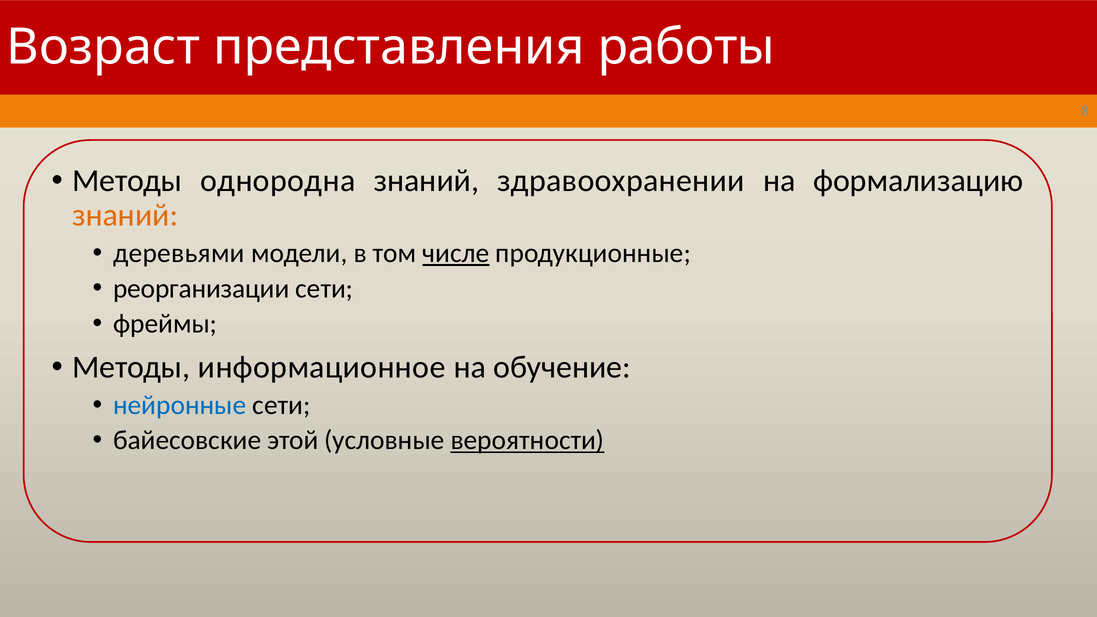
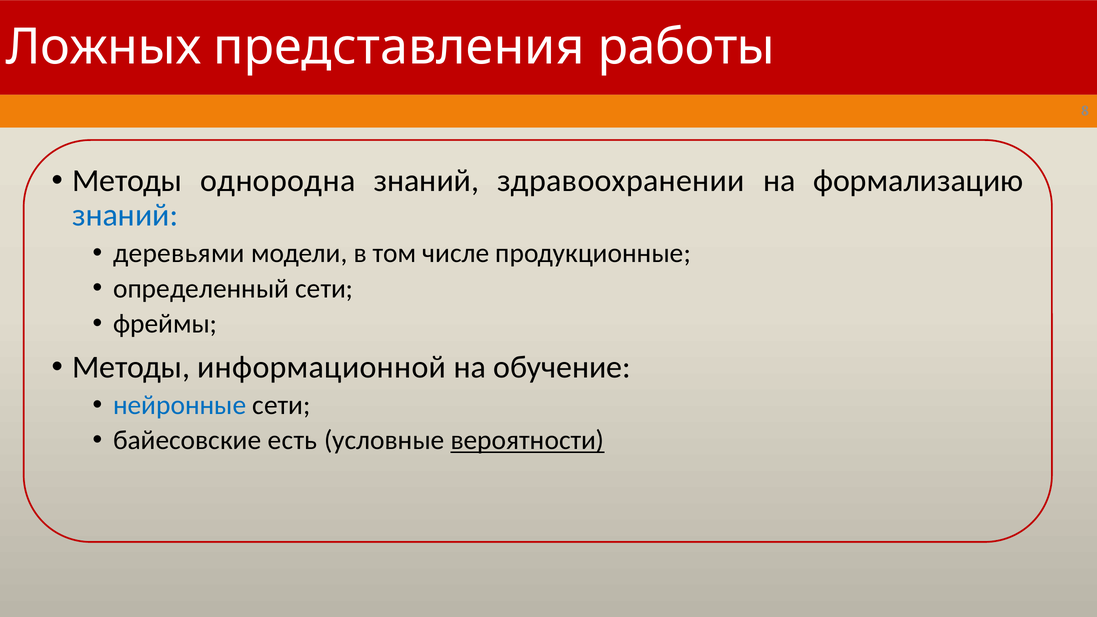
Возраст: Возраст -> Ложных
знаний at (125, 215) colour: orange -> blue
числе underline: present -> none
реорганизации: реорганизации -> определенный
информационное: информационное -> информационной
этой: этой -> есть
